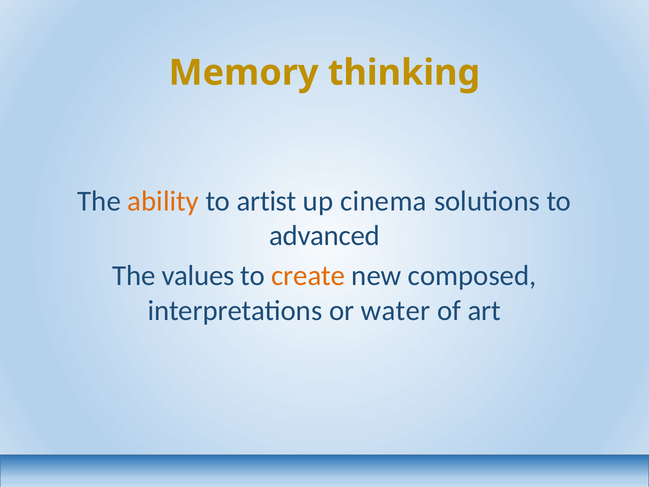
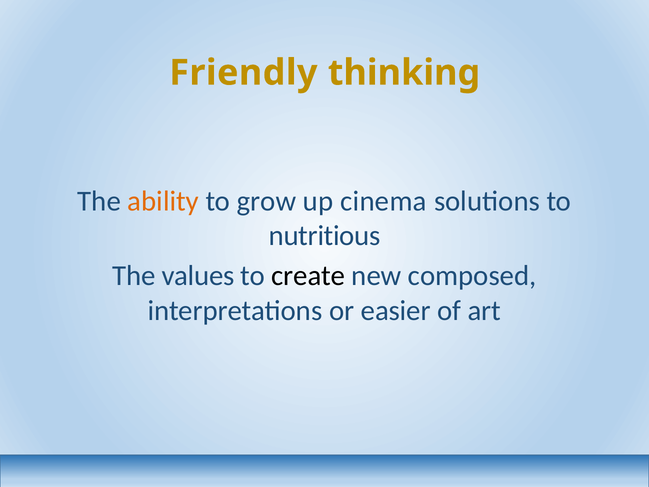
Memory: Memory -> Friendly
artist: artist -> grow
advanced: advanced -> nutritious
create colour: orange -> black
water: water -> easier
